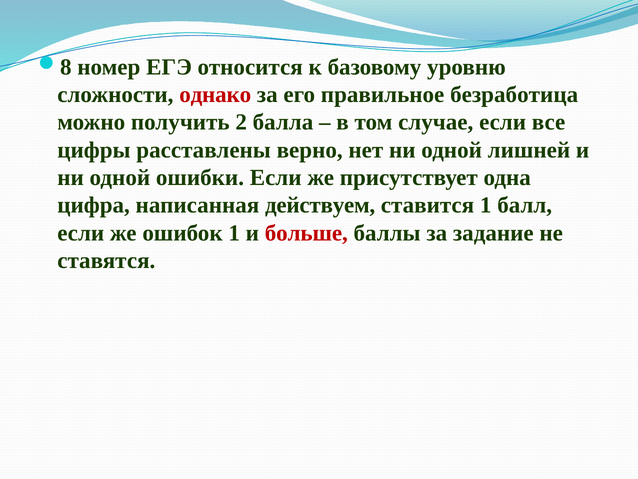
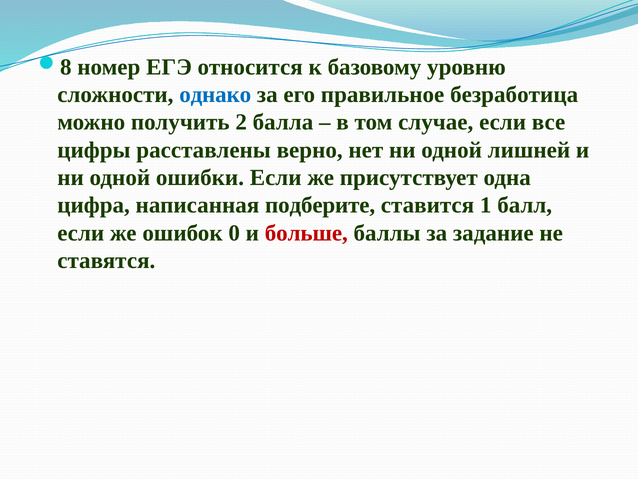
однако colour: red -> blue
действуем: действуем -> подберите
ошибок 1: 1 -> 0
